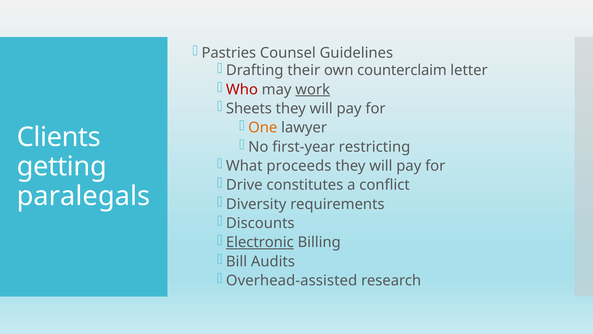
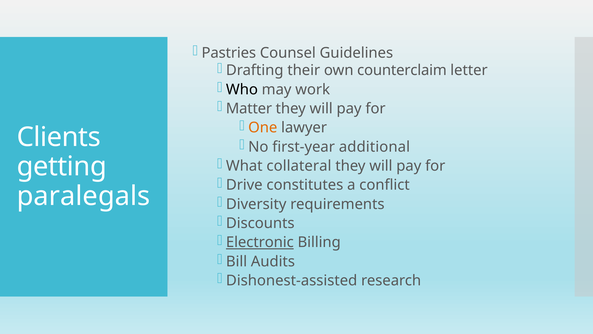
Who colour: red -> black
work underline: present -> none
Sheets: Sheets -> Matter
restricting: restricting -> additional
proceeds: proceeds -> collateral
Overhead-assisted: Overhead-assisted -> Dishonest-assisted
